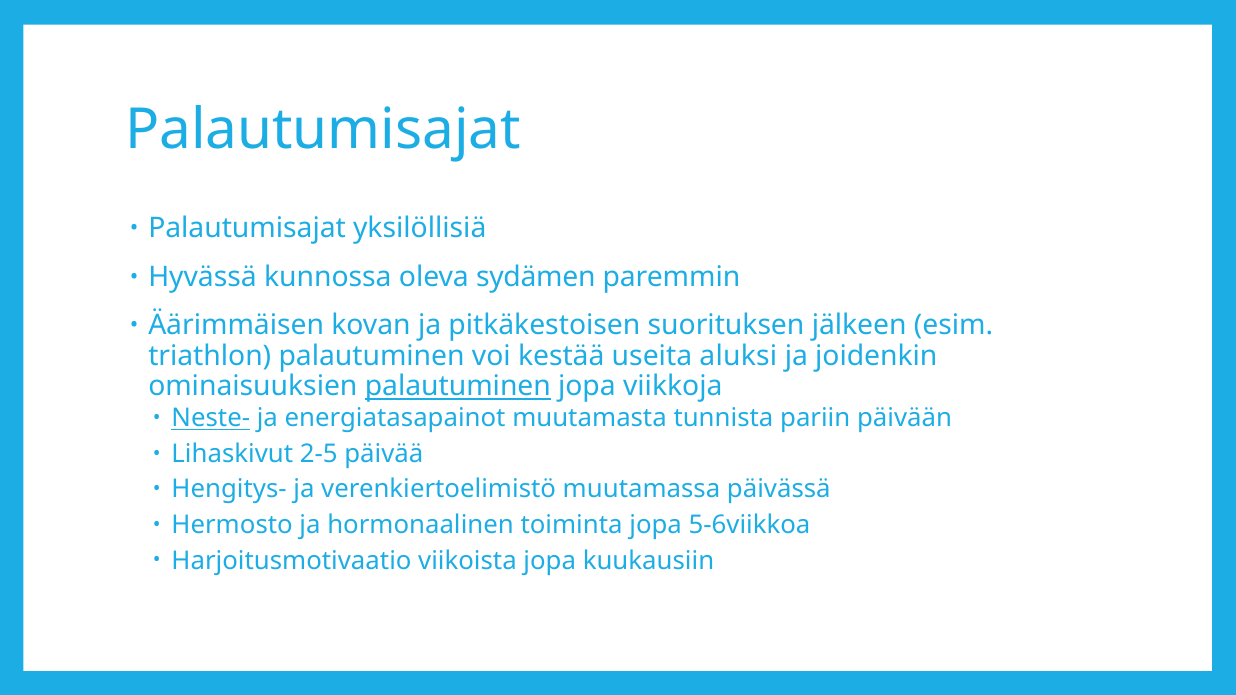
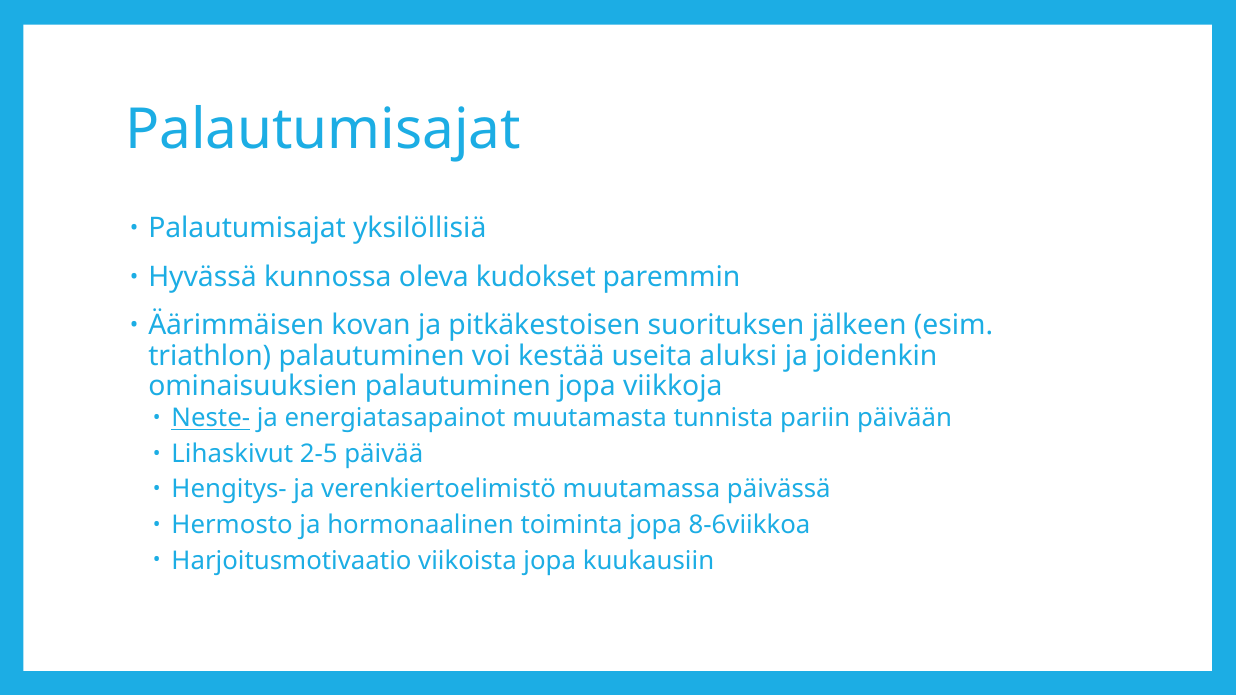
sydämen: sydämen -> kudokset
palautuminen at (458, 387) underline: present -> none
5-6viikkoa: 5-6viikkoa -> 8-6viikkoa
